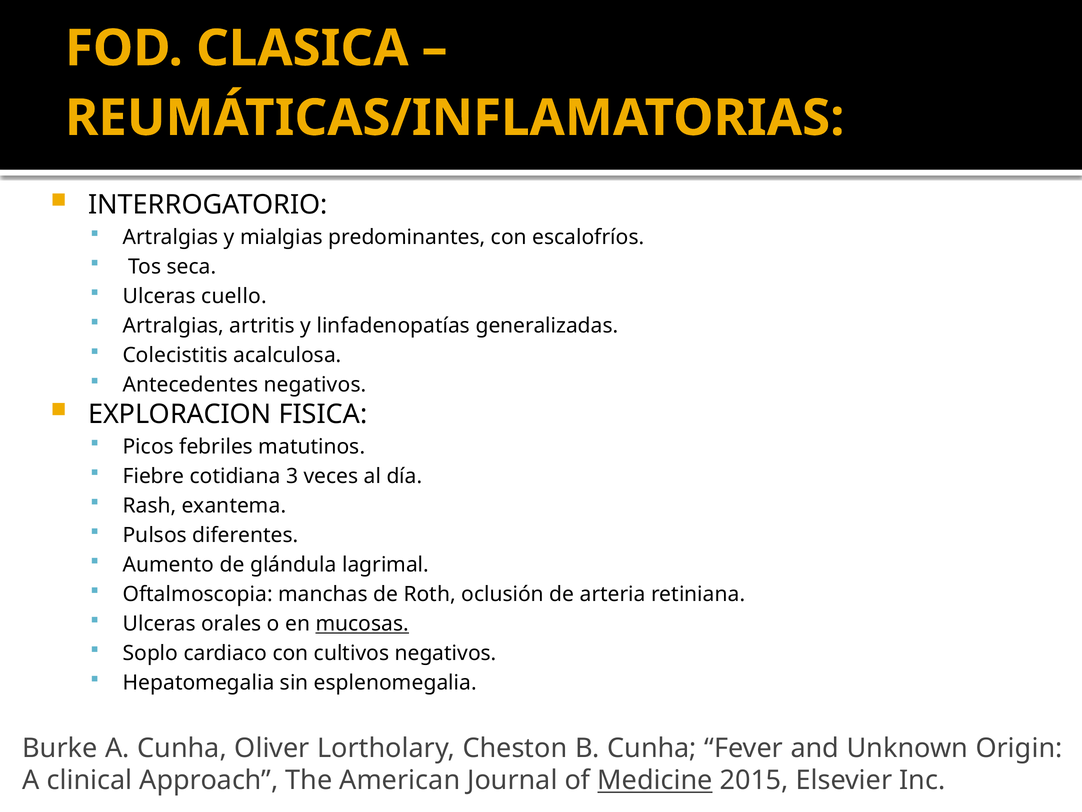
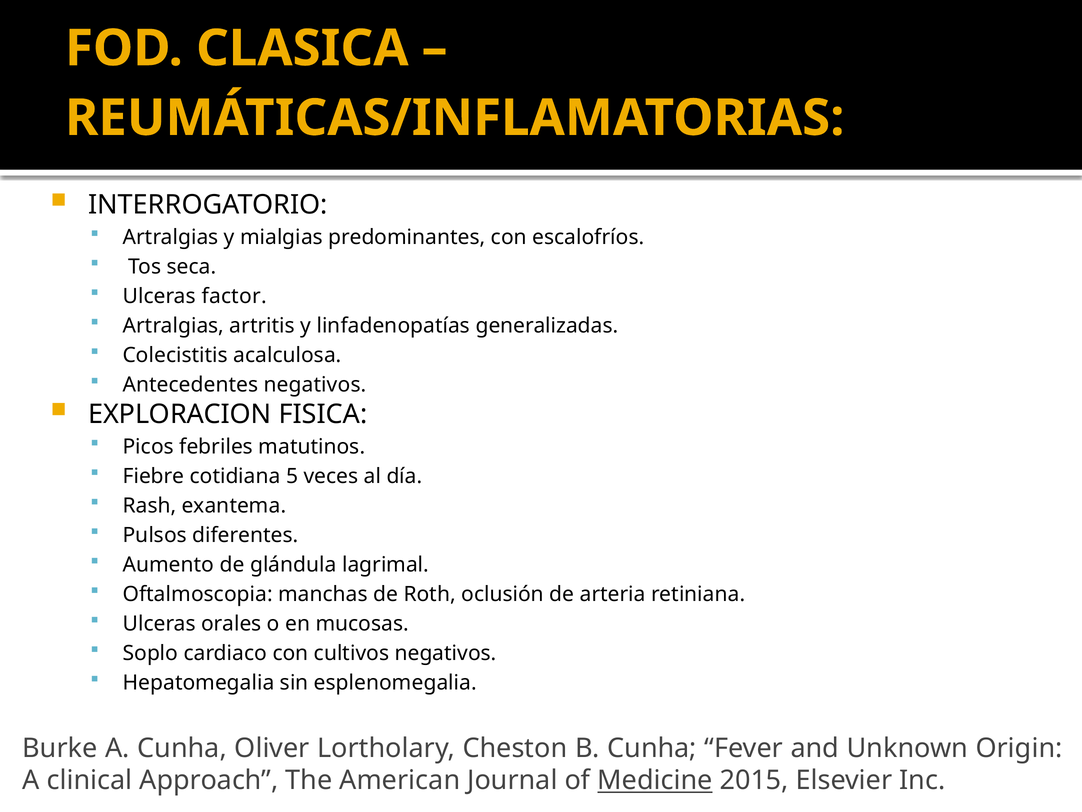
cuello: cuello -> factor
3: 3 -> 5
mucosas underline: present -> none
